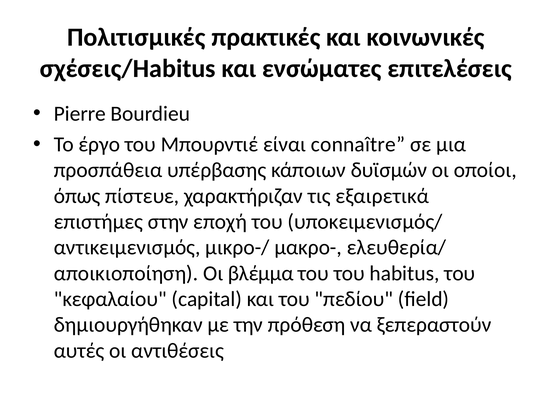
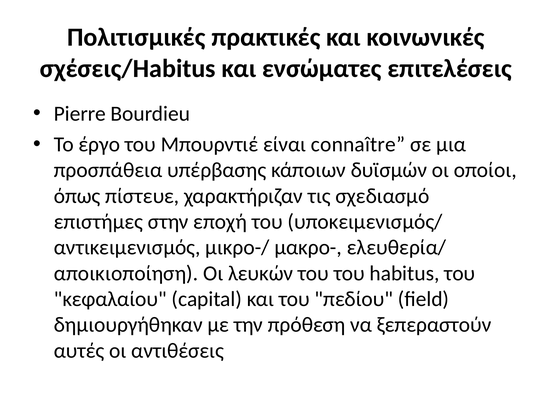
εξαιρετικά: εξαιρετικά -> σχεδιασμό
βλέμμα: βλέμμα -> λευκών
